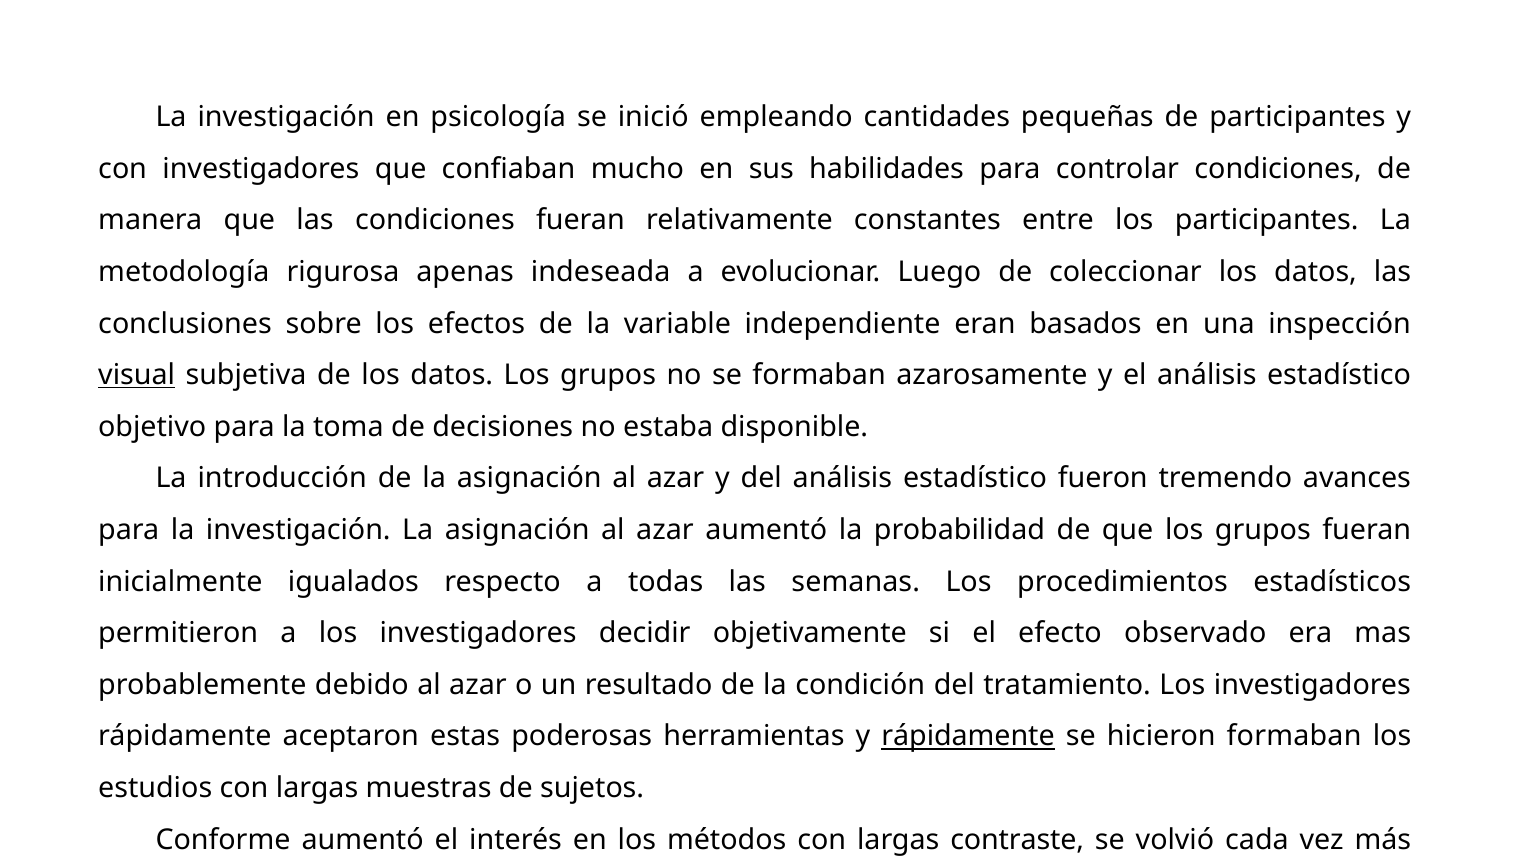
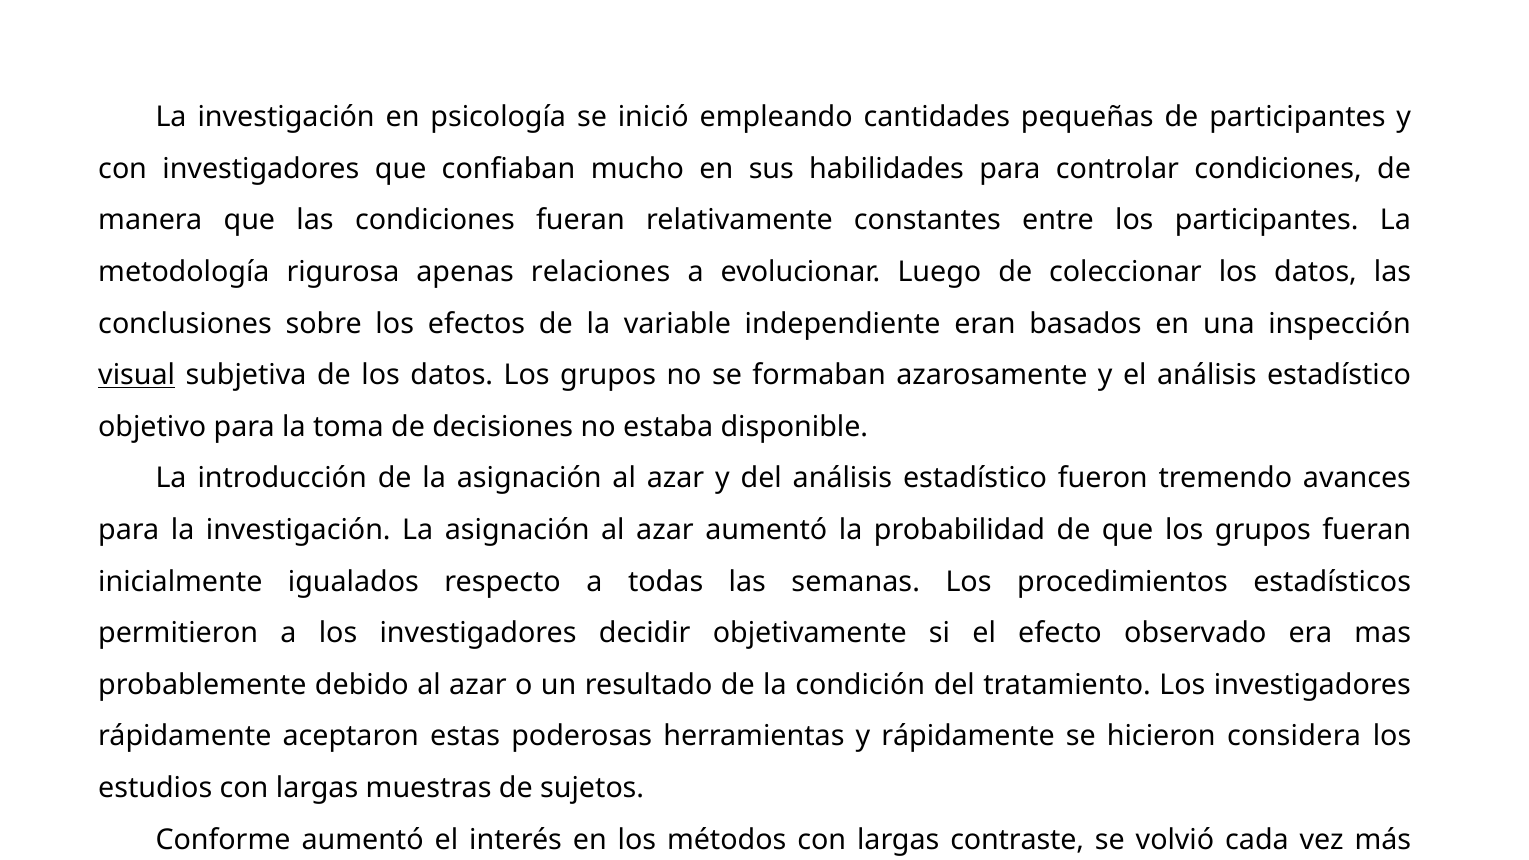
indeseada: indeseada -> relaciones
rápidamente at (968, 736) underline: present -> none
hicieron formaban: formaban -> considera
